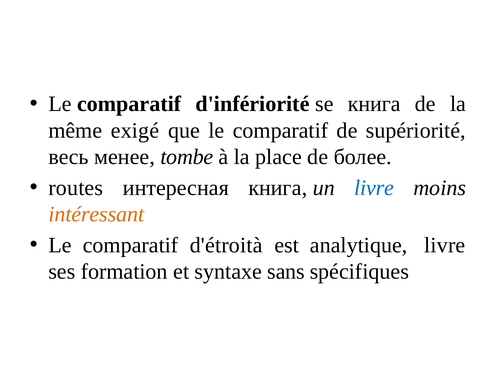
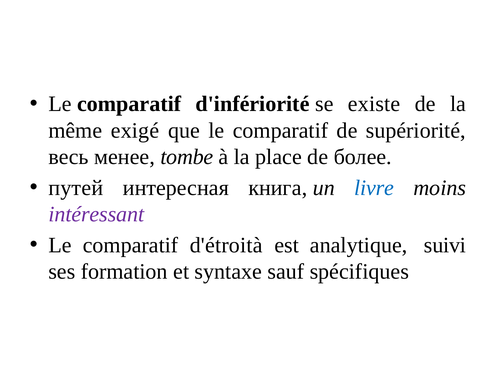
se книга: книга -> existe
routes: routes -> путей
intéressant colour: orange -> purple
analytique livre: livre -> suivi
sans: sans -> sauf
